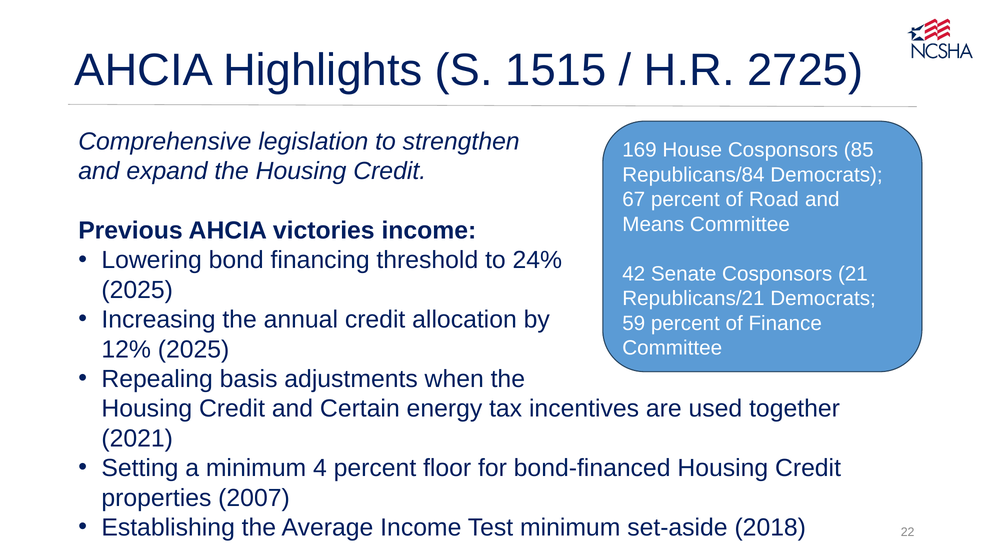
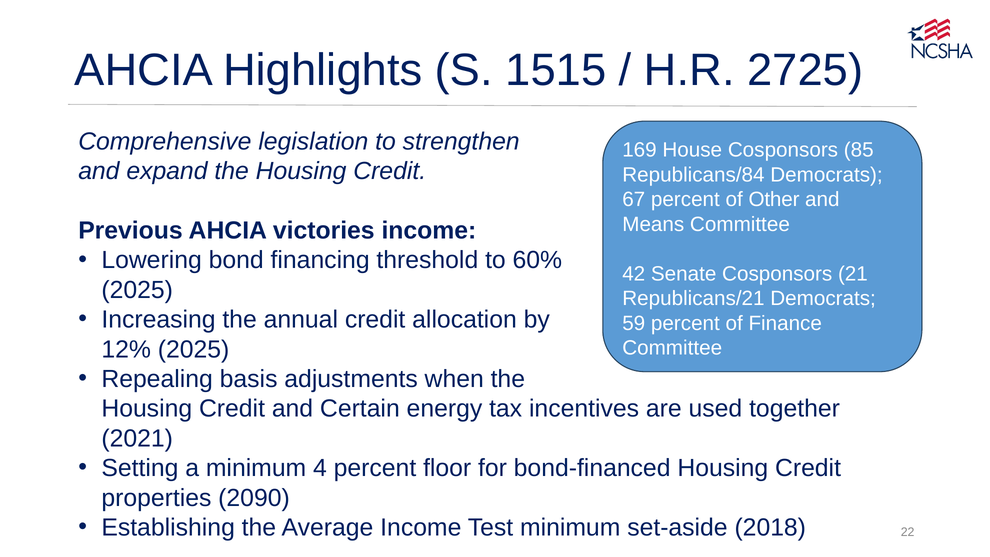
Road: Road -> Other
24%: 24% -> 60%
2007: 2007 -> 2090
